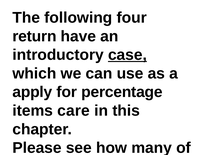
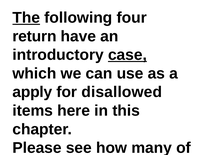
The at (26, 18) underline: none -> present
percentage: percentage -> disallowed
care: care -> here
